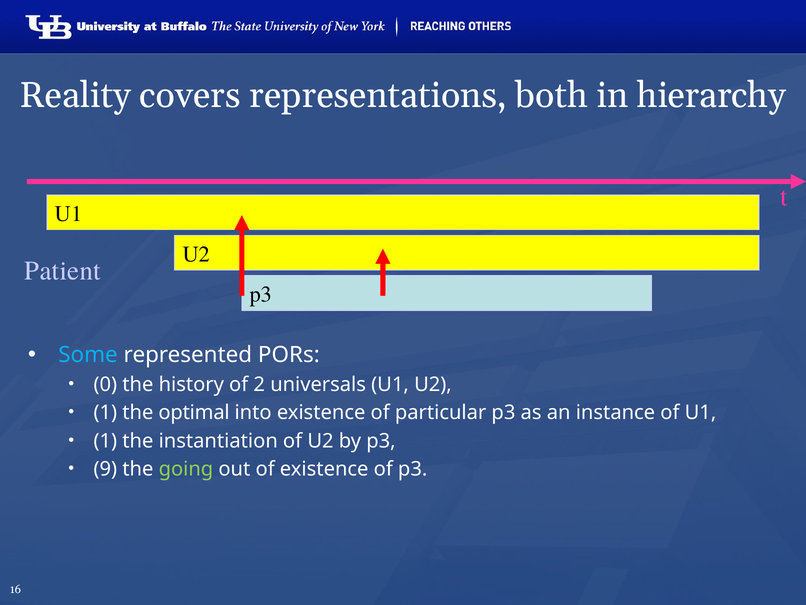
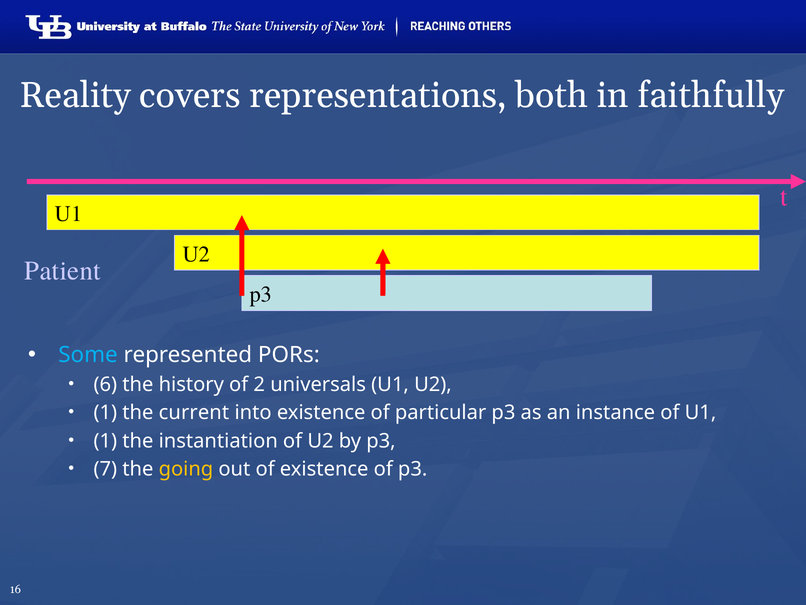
hierarchy: hierarchy -> faithfully
0: 0 -> 6
optimal: optimal -> current
9: 9 -> 7
going colour: light green -> yellow
